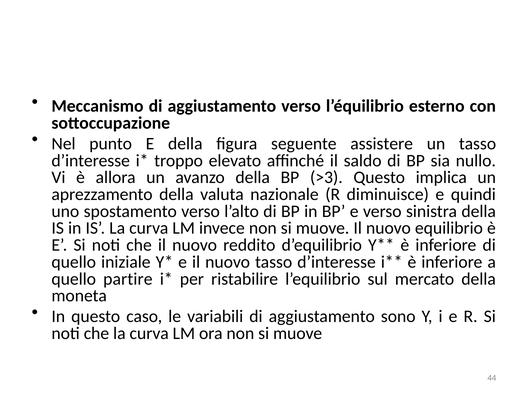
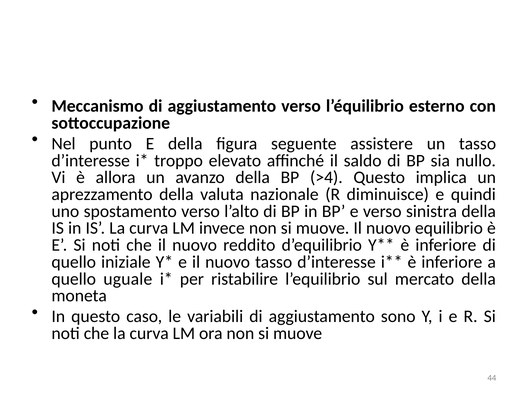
>3: >3 -> >4
partire: partire -> uguale
